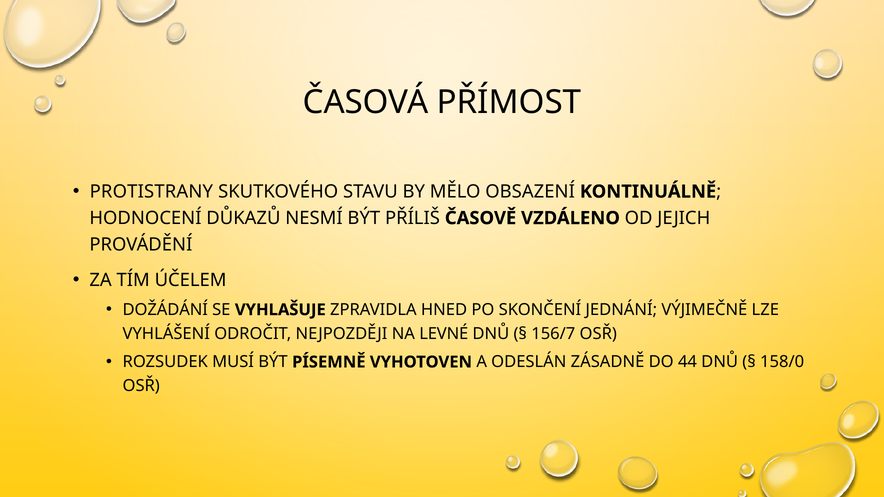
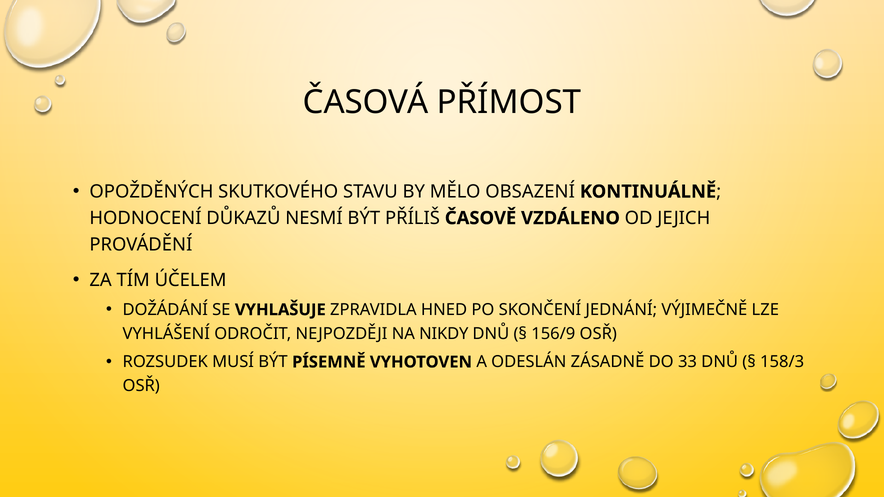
PROTISTRANY: PROTISTRANY -> OPOŽDĚNÝCH
LEVNÉ: LEVNÉ -> NIKDY
156/7: 156/7 -> 156/9
44: 44 -> 33
158/0: 158/0 -> 158/3
